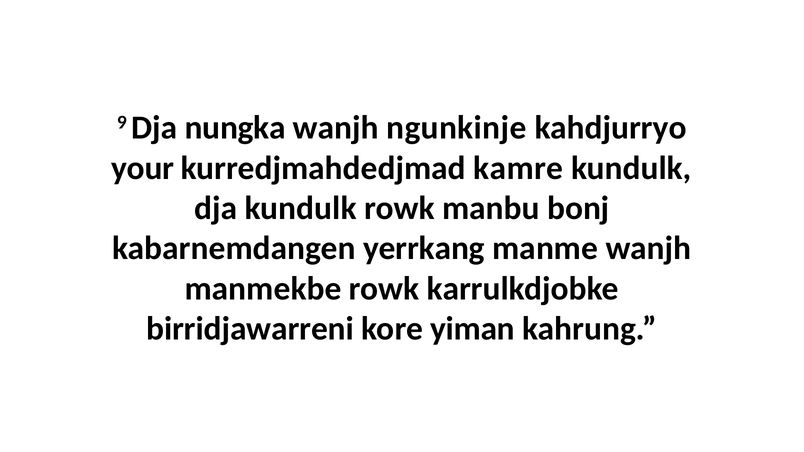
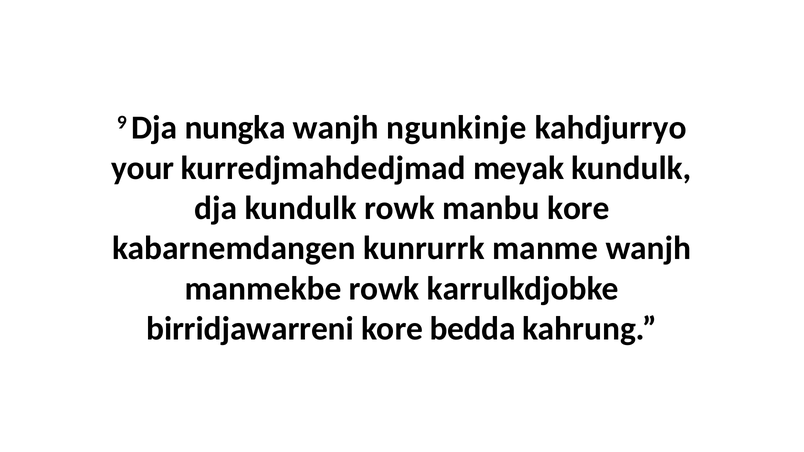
kamre: kamre -> meyak
manbu bonj: bonj -> kore
yerrkang: yerrkang -> kunrurrk
yiman: yiman -> bedda
